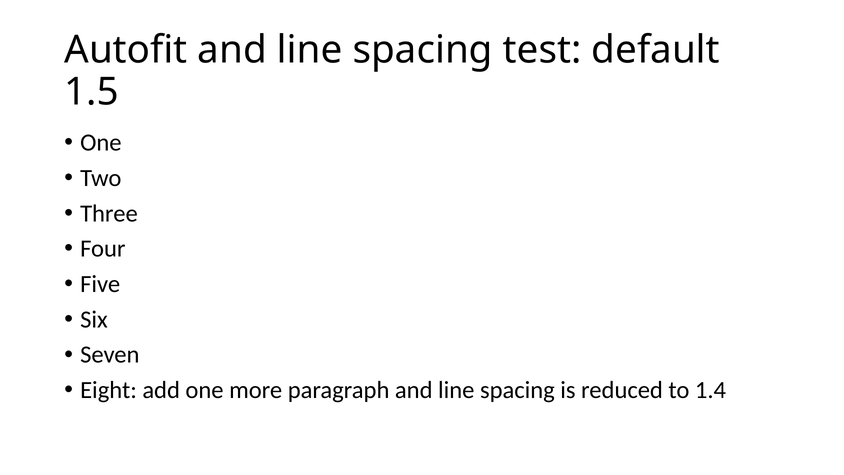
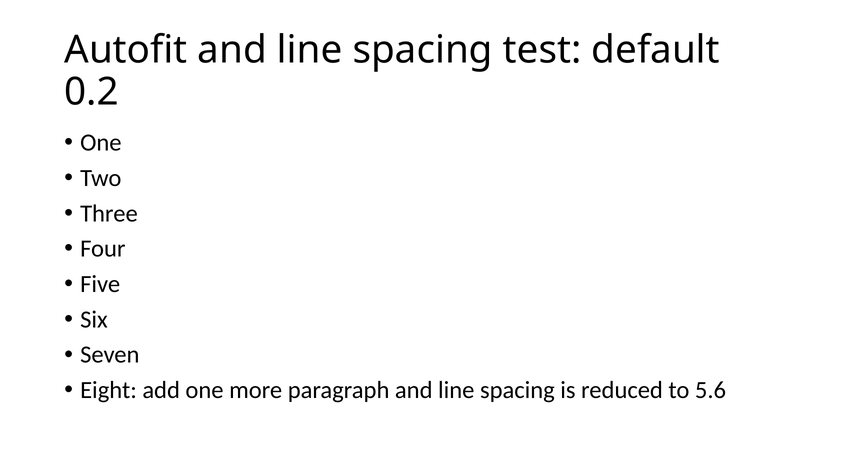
1.5: 1.5 -> 0.2
1.4: 1.4 -> 5.6
